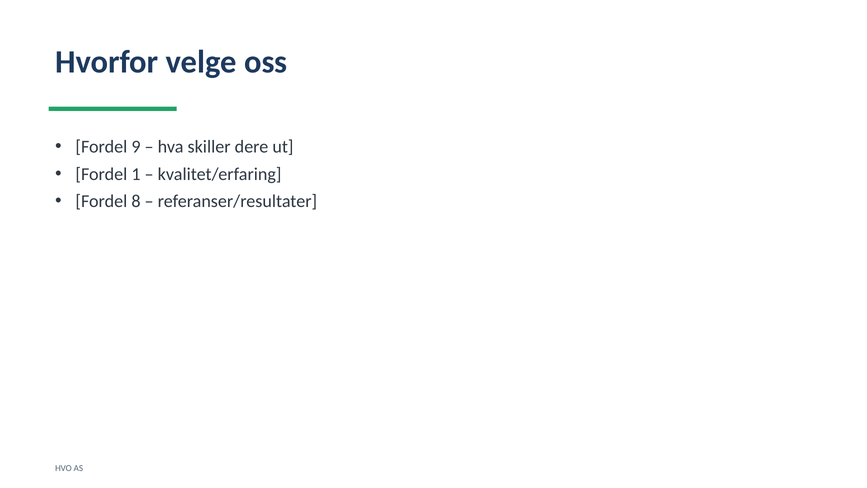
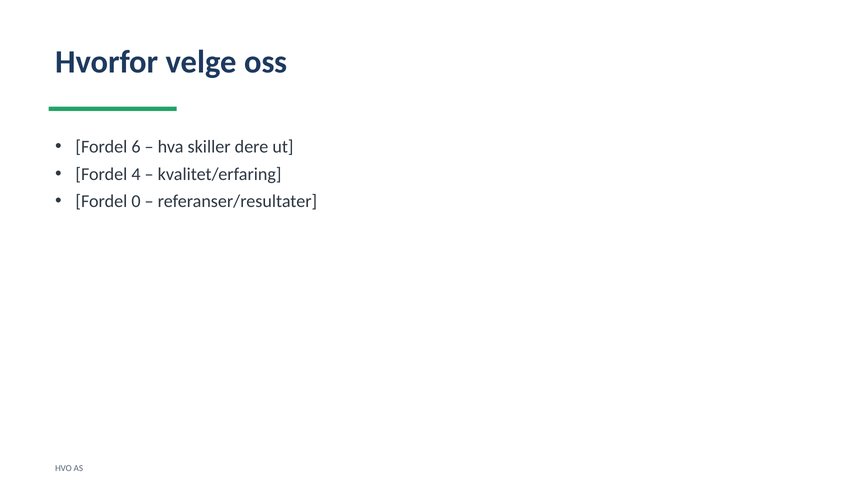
9: 9 -> 6
1: 1 -> 4
8: 8 -> 0
